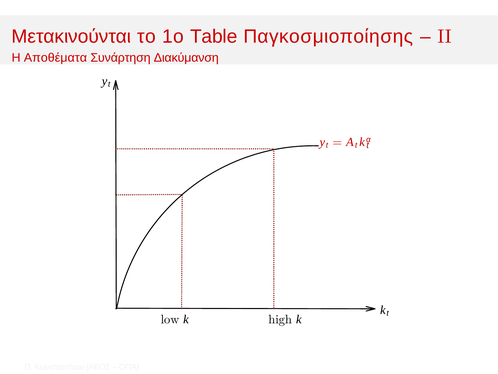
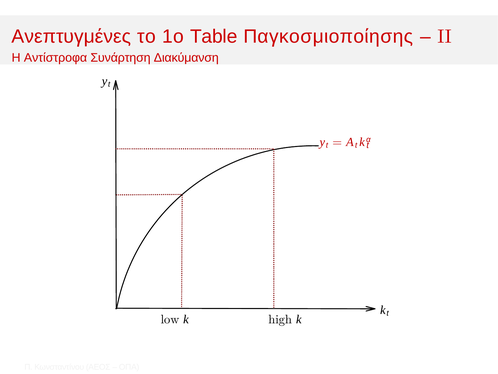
Μετακινούνται: Μετακινούνται -> Ανεπτυγμένες
Αποθέματα: Αποθέματα -> Αντίστροφα
